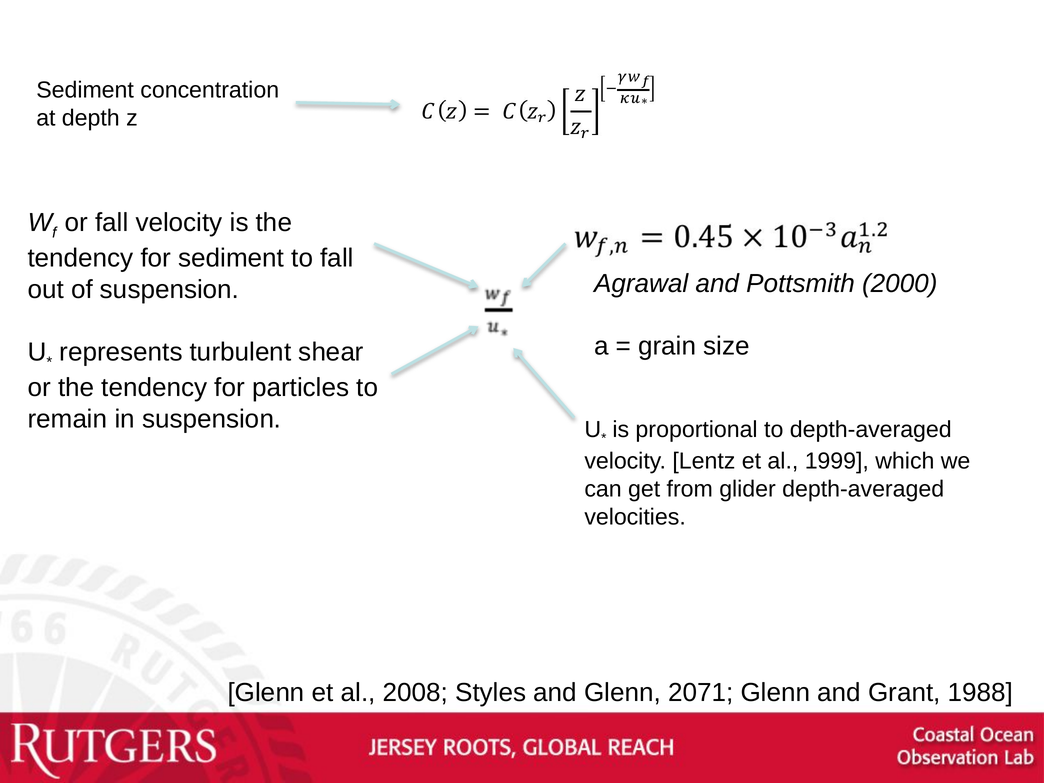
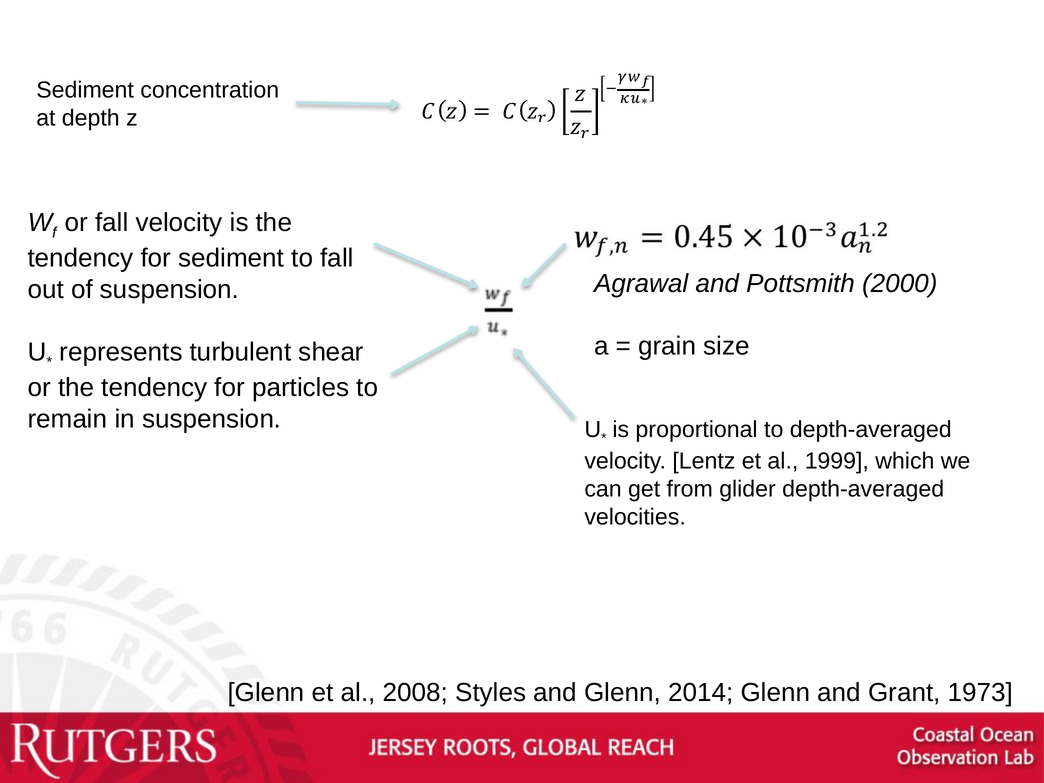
2071: 2071 -> 2014
1988: 1988 -> 1973
